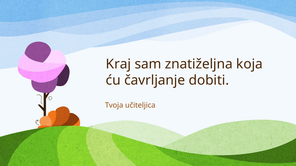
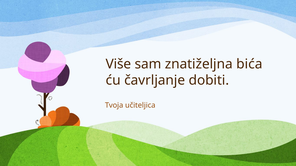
Kraj: Kraj -> Više
koja: koja -> bića
